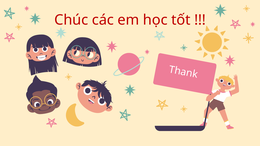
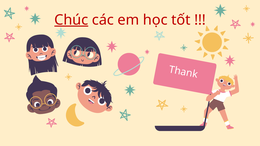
Chúc underline: none -> present
